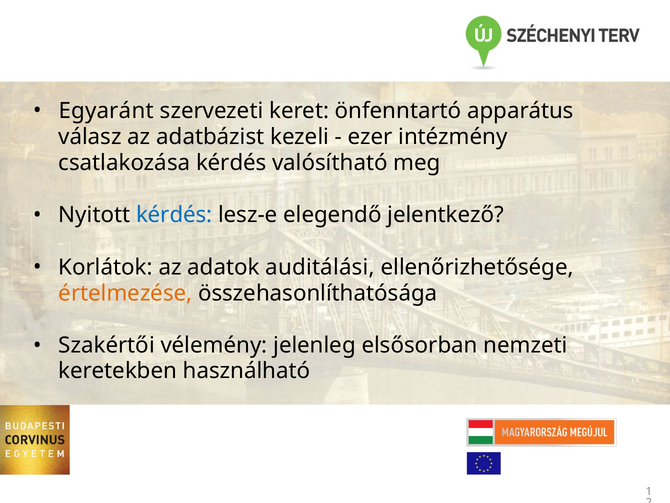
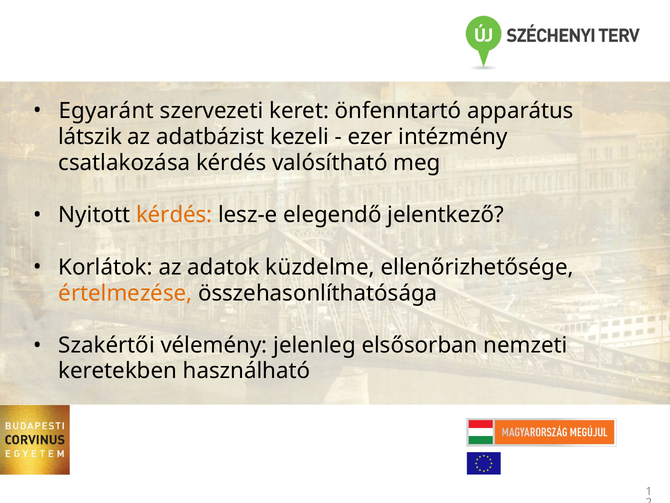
válasz: válasz -> látszik
kérdés at (174, 215) colour: blue -> orange
auditálási: auditálási -> küzdelme
